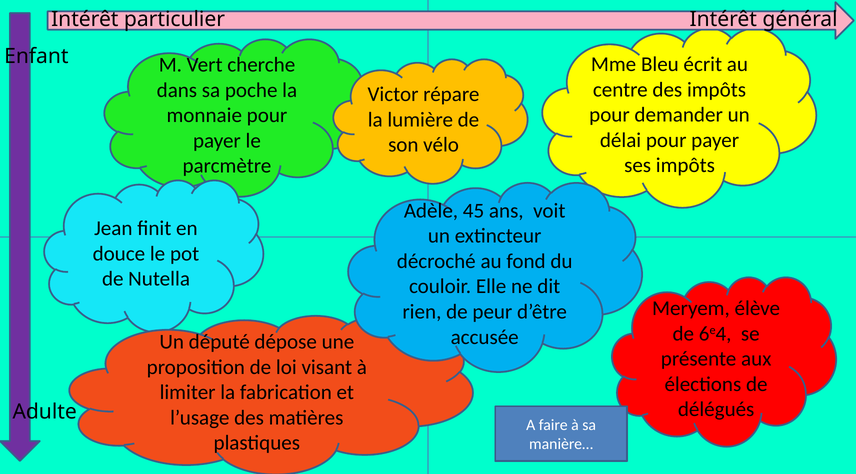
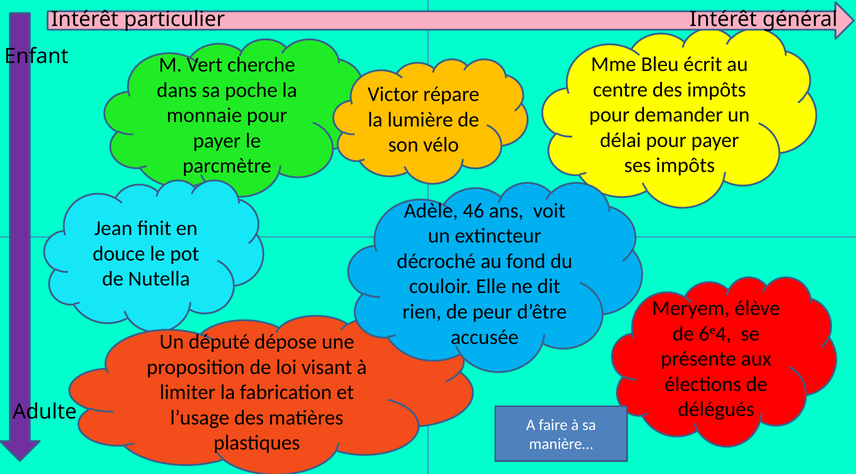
45: 45 -> 46
